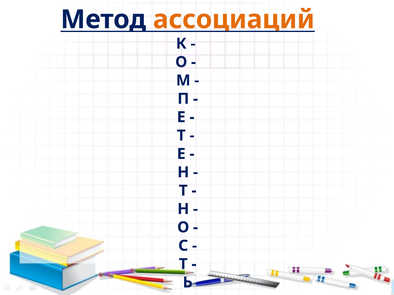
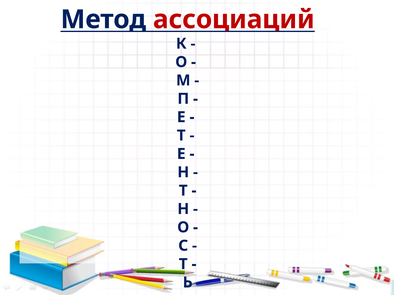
ассоциаций colour: orange -> red
